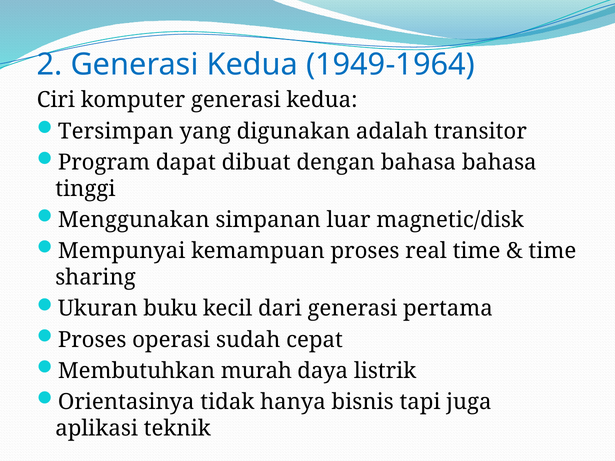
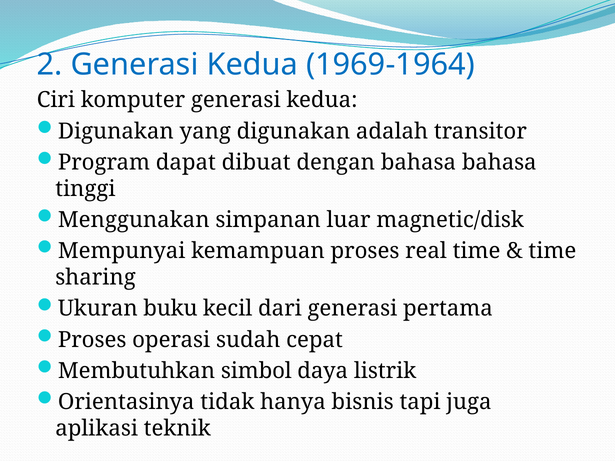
1949-1964: 1949-1964 -> 1969-1964
Tersimpan at (116, 131): Tersimpan -> Digunakan
murah: murah -> simbol
